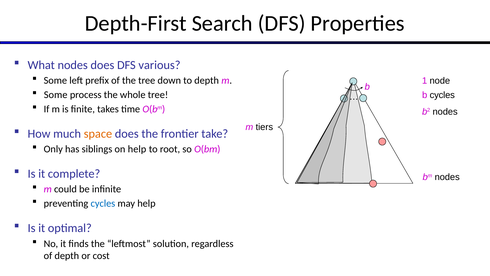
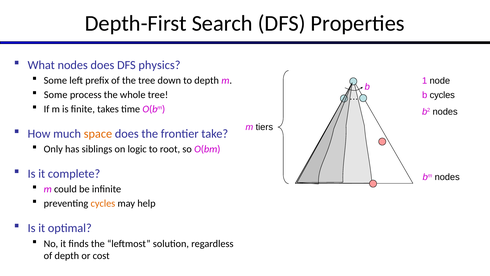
various: various -> physics
on help: help -> logic
cycles at (103, 203) colour: blue -> orange
